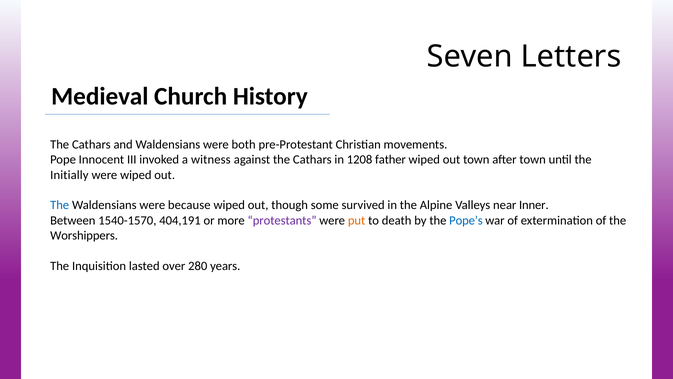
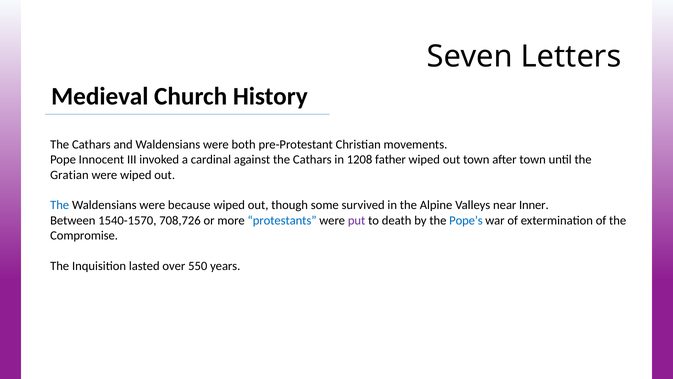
witness: witness -> cardinal
Initially: Initially -> Gratian
404,191: 404,191 -> 708,726
protestants colour: purple -> blue
put colour: orange -> purple
Worshippers: Worshippers -> Compromise
280: 280 -> 550
